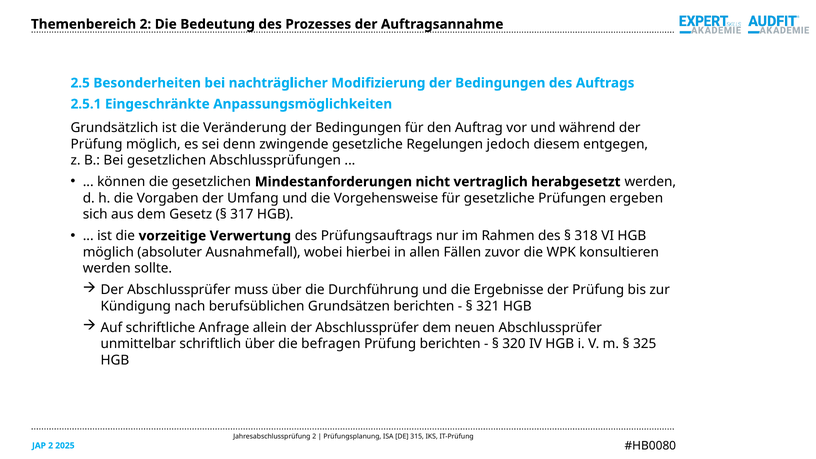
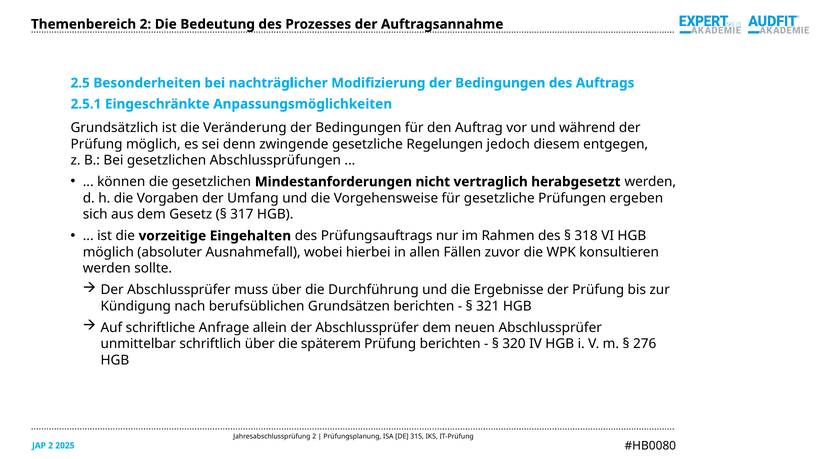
Verwertung: Verwertung -> Eingehalten
befragen: befragen -> späterem
325: 325 -> 276
